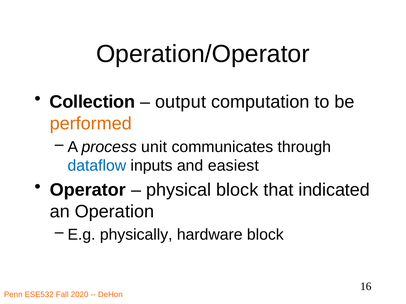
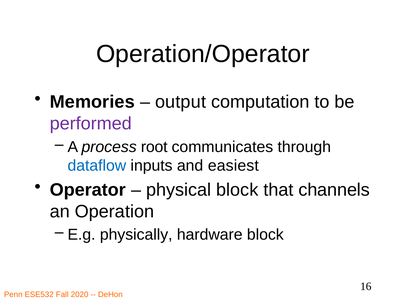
Collection: Collection -> Memories
performed colour: orange -> purple
unit: unit -> root
indicated: indicated -> channels
